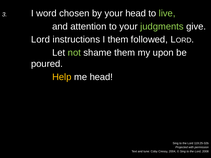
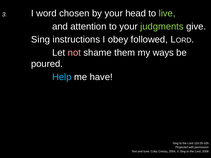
Lord at (41, 40): Lord -> Sing
I them: them -> obey
not colour: light green -> pink
upon: upon -> ways
Help colour: yellow -> light blue
me head: head -> have
